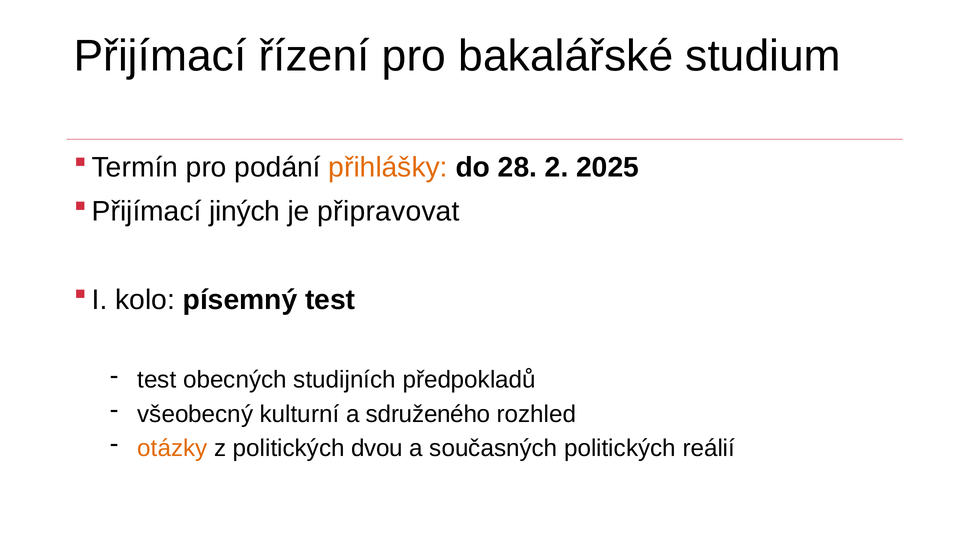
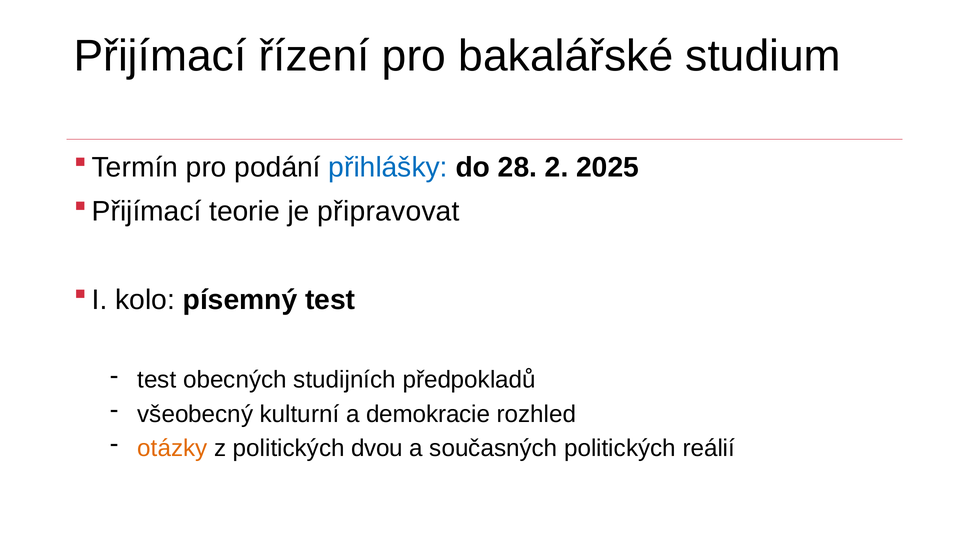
přihlášky colour: orange -> blue
jiných: jiných -> teorie
sdruženého: sdruženého -> demokracie
